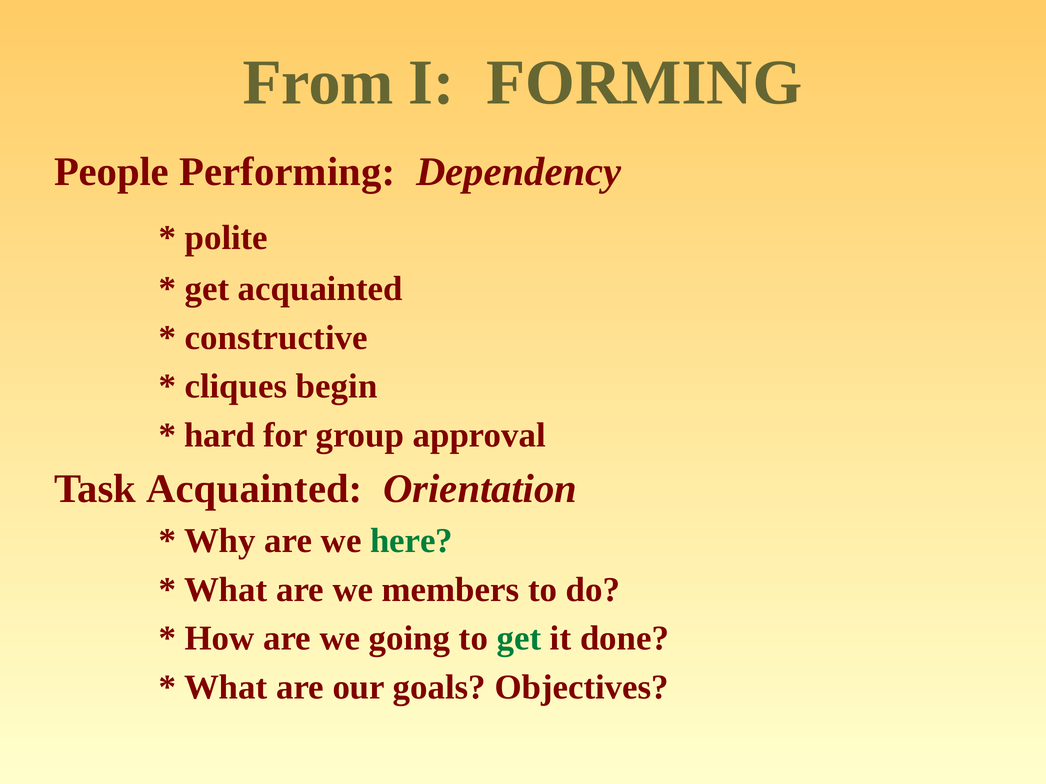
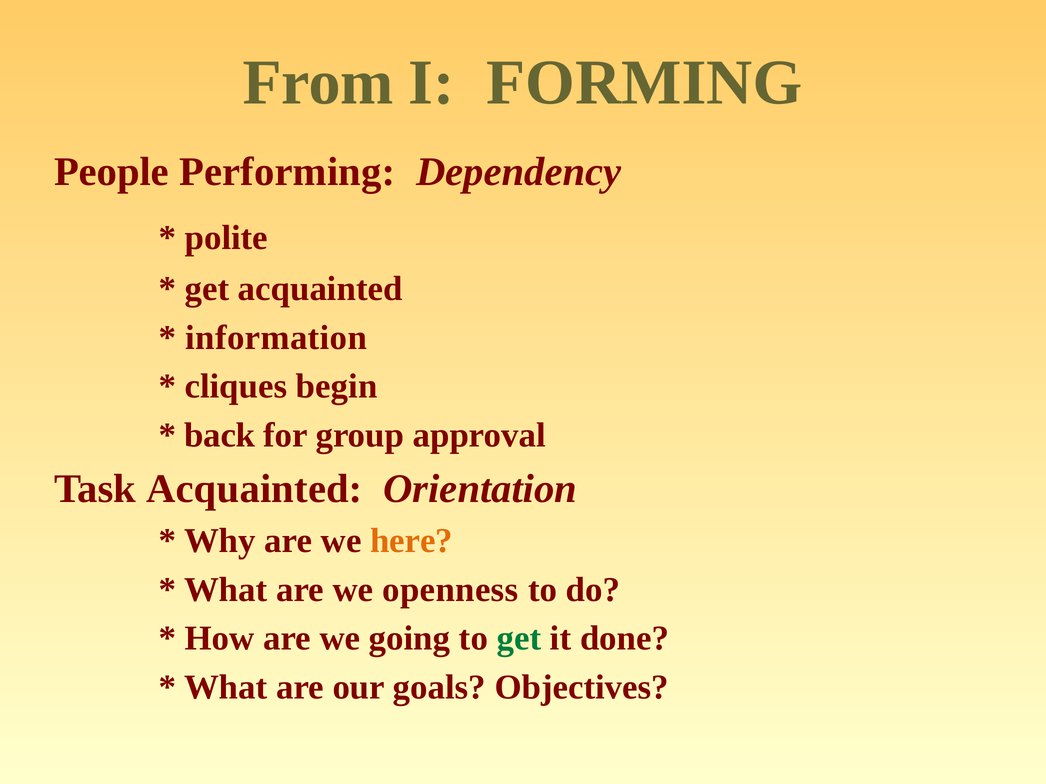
constructive: constructive -> information
hard: hard -> back
here colour: green -> orange
members: members -> openness
